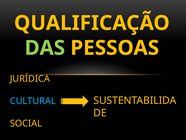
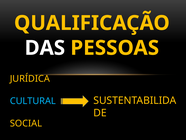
DAS colour: light green -> white
